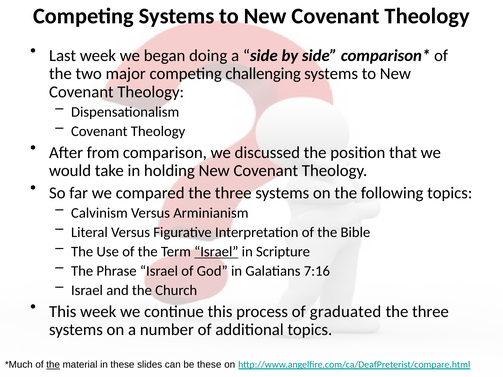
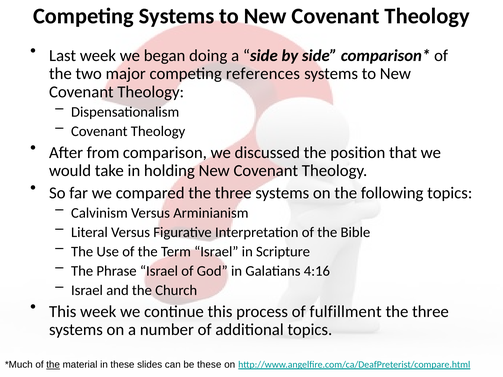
challenging: challenging -> references
Israel at (216, 252) underline: present -> none
7:16: 7:16 -> 4:16
graduated: graduated -> fulfillment
